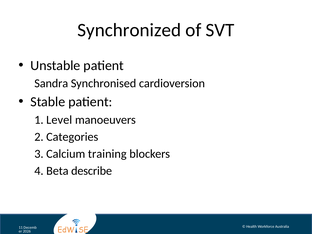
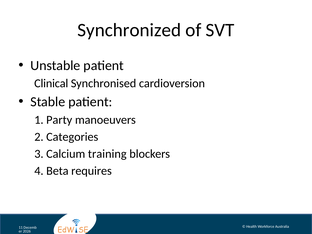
Sandra: Sandra -> Clinical
Level: Level -> Party
describe: describe -> requires
